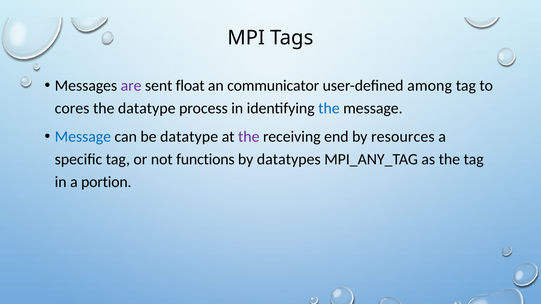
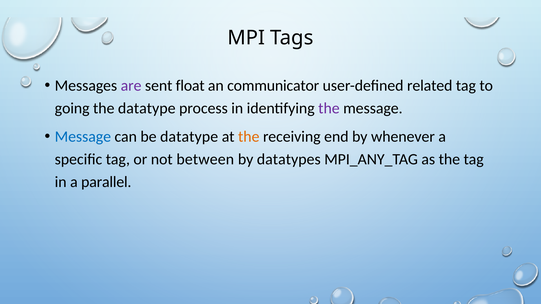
among: among -> related
cores: cores -> going
the at (329, 109) colour: blue -> purple
the at (249, 137) colour: purple -> orange
resources: resources -> whenever
functions: functions -> between
portion: portion -> parallel
